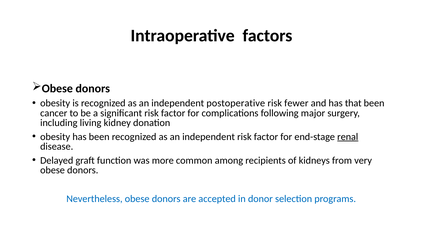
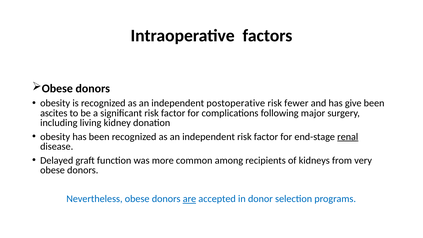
that: that -> give
cancer: cancer -> ascites
are underline: none -> present
